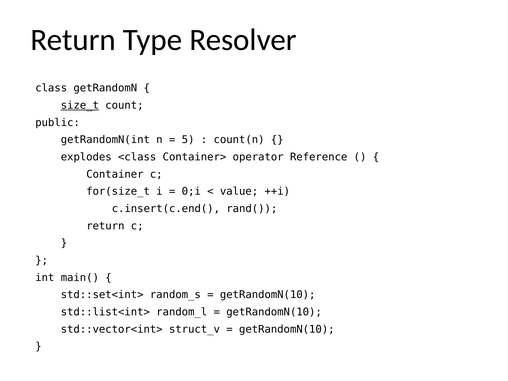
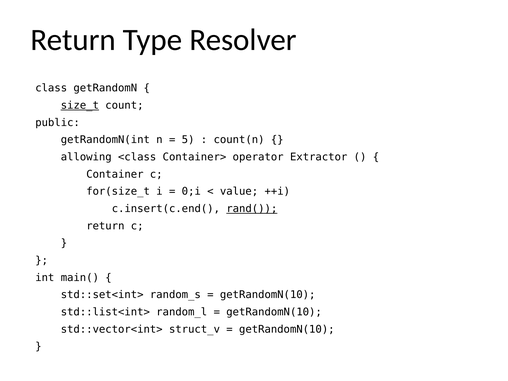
explodes: explodes -> allowing
Reference: Reference -> Extractor
rand( underline: none -> present
